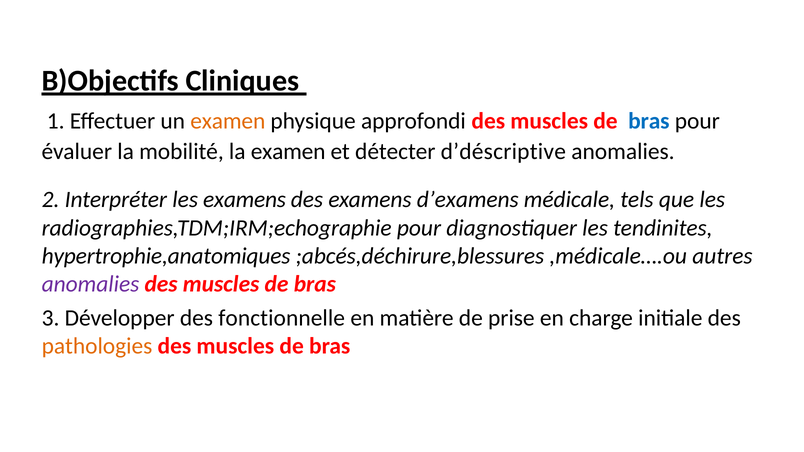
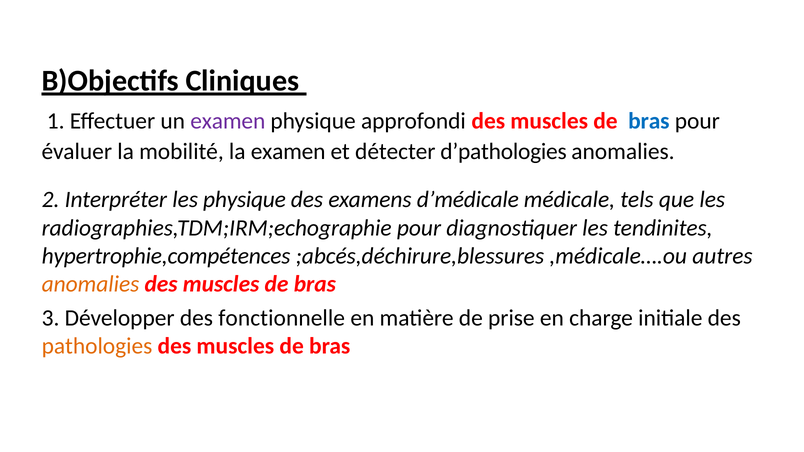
examen at (228, 121) colour: orange -> purple
d’déscriptive: d’déscriptive -> d’pathologies
les examens: examens -> physique
d’examens: d’examens -> d’médicale
hypertrophie,anatomiques: hypertrophie,anatomiques -> hypertrophie,compétences
anomalies at (90, 284) colour: purple -> orange
